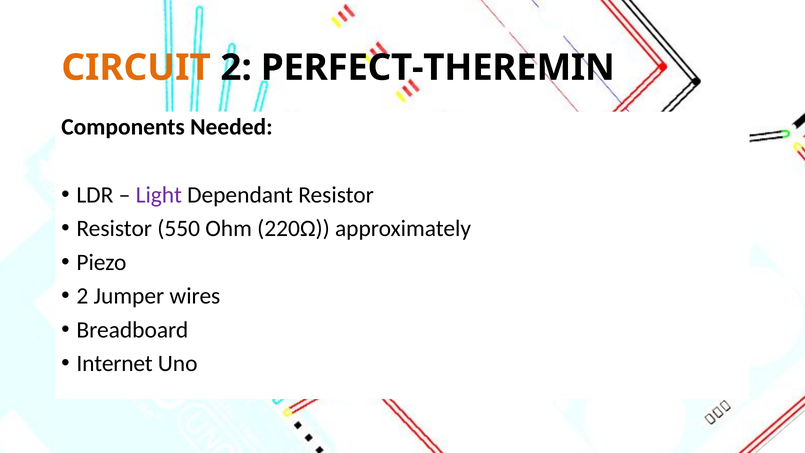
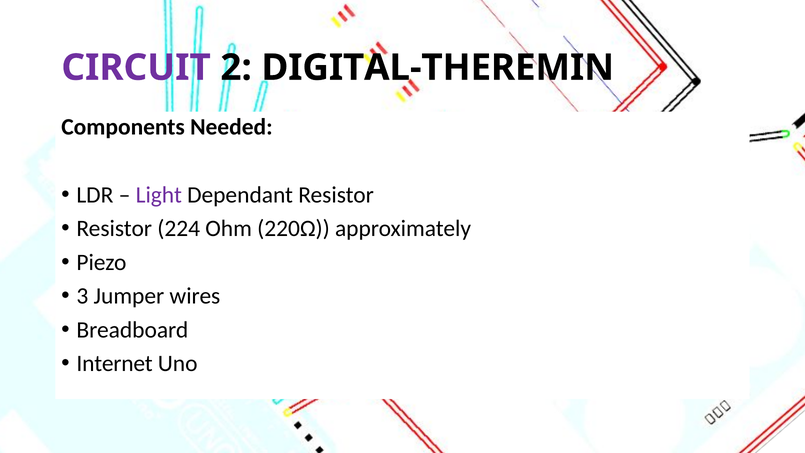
CIRCUIT colour: orange -> purple
PERFECT-THEREMIN: PERFECT-THEREMIN -> DIGITAL-THEREMIN
550: 550 -> 224
2 at (82, 296): 2 -> 3
